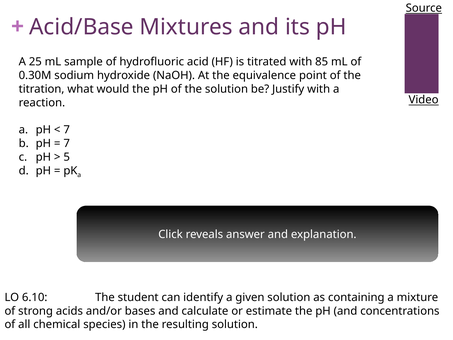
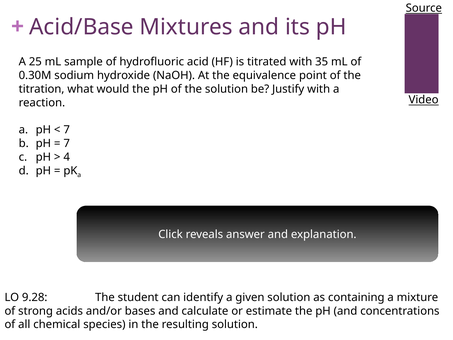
85: 85 -> 35
5: 5 -> 4
6.10: 6.10 -> 9.28
